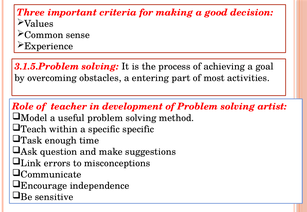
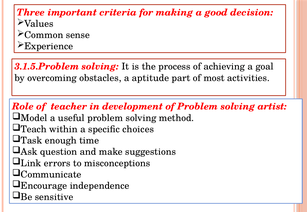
entering: entering -> aptitude
specific specific: specific -> choices
